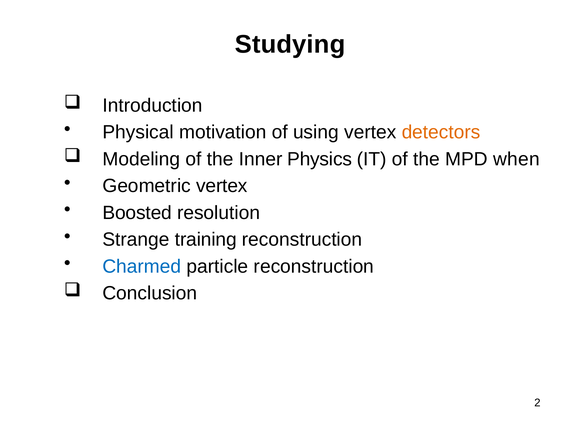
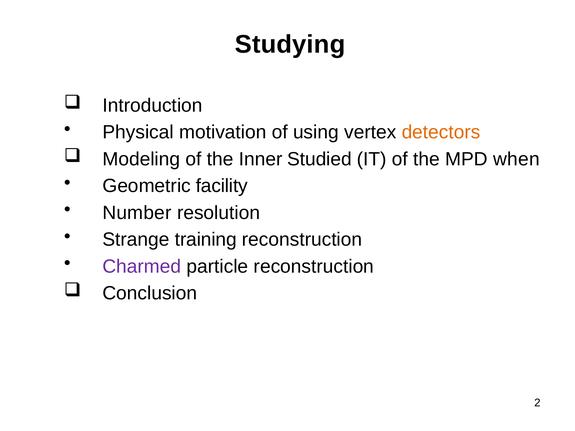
Physics: Physics -> Studied
Geometric vertex: vertex -> facility
Boosted: Boosted -> Number
Charmed colour: blue -> purple
